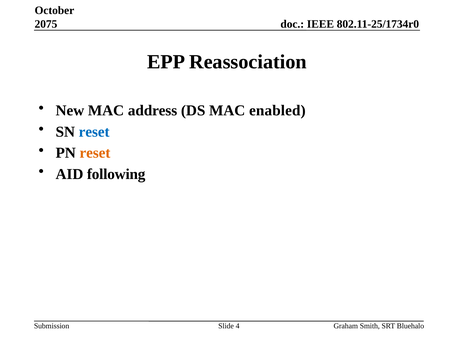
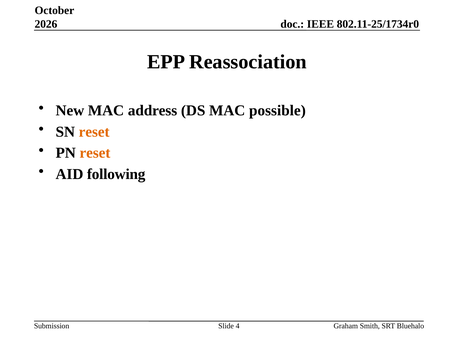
2075: 2075 -> 2026
enabled: enabled -> possible
reset at (94, 132) colour: blue -> orange
